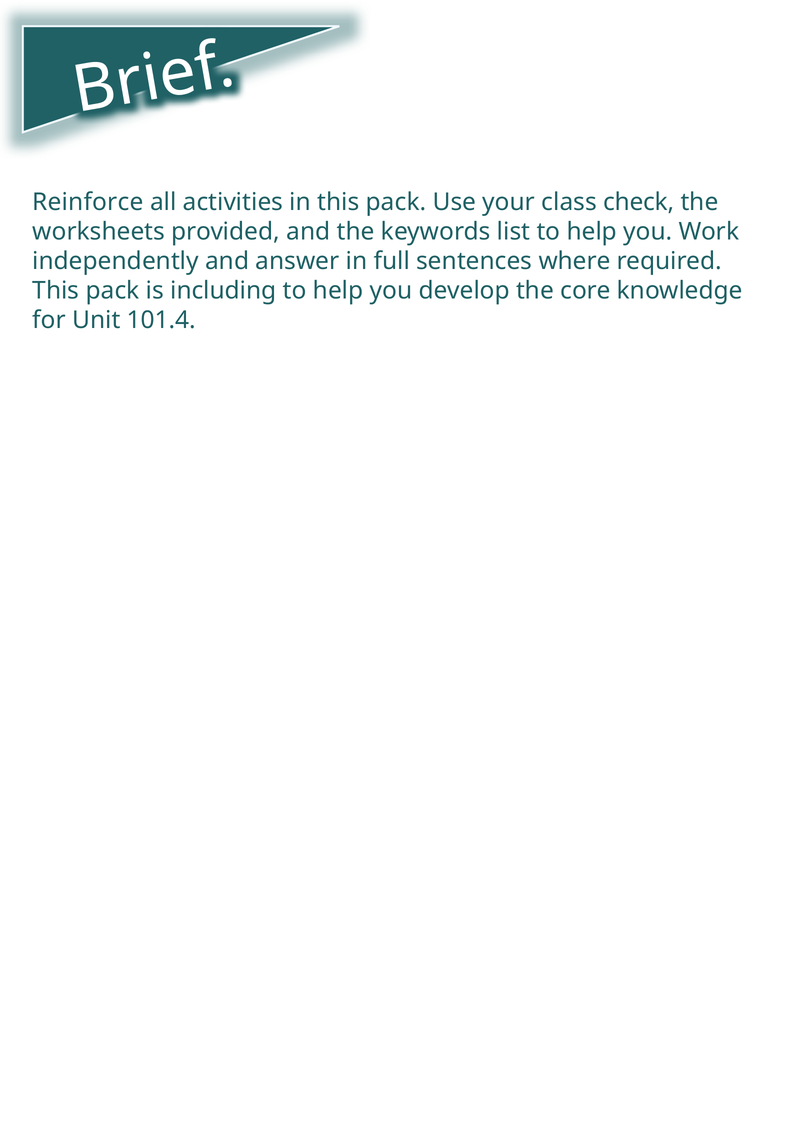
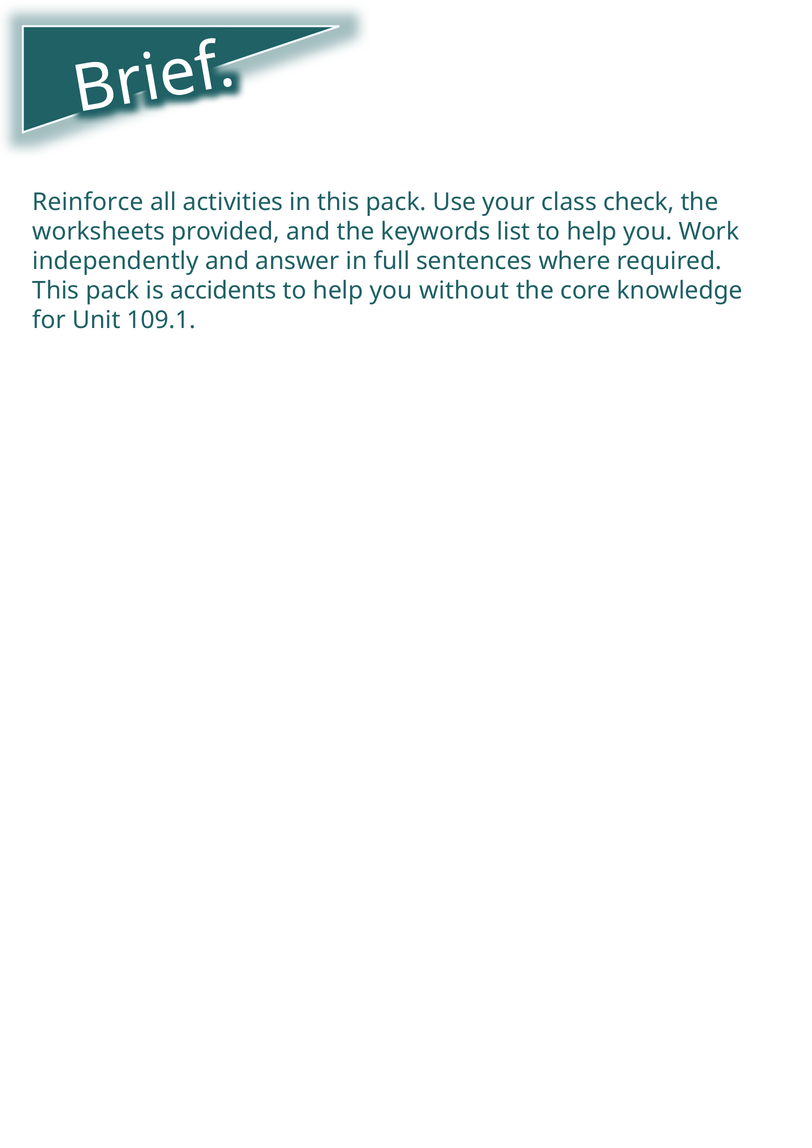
including: including -> accidents
develop: develop -> without
101.4: 101.4 -> 109.1
